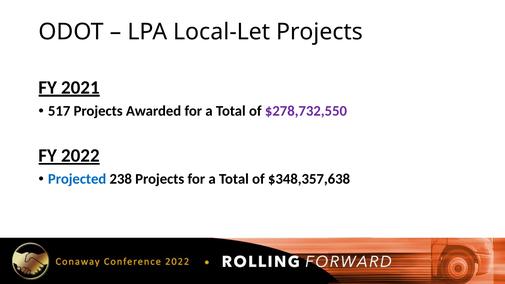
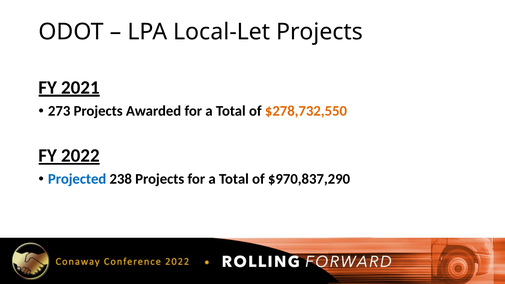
517: 517 -> 273
$278,732,550 colour: purple -> orange
$348,357,638: $348,357,638 -> $970,837,290
